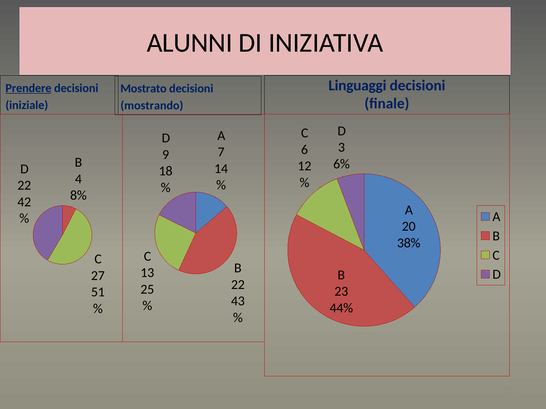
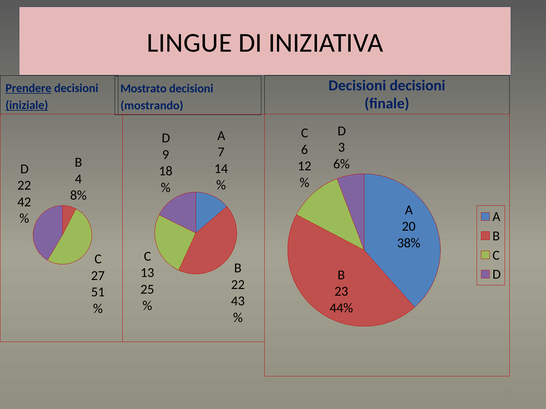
ALUNNI: ALUNNI -> LINGUE
Linguaggi at (357, 85): Linguaggi -> Decisioni
iniziale underline: none -> present
